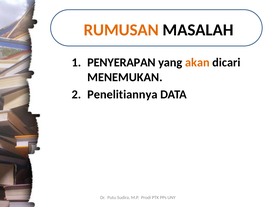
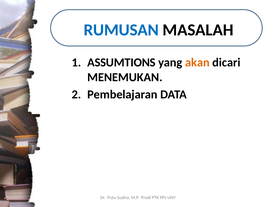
RUMUSAN colour: orange -> blue
PENYERAPAN: PENYERAPAN -> ASSUMTIONS
Penelitiannya: Penelitiannya -> Pembelajaran
